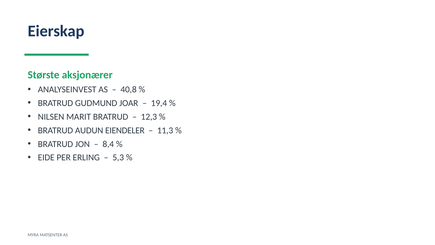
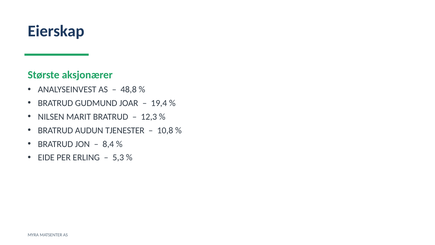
40,8: 40,8 -> 48,8
EIENDELER: EIENDELER -> TJENESTER
11,3: 11,3 -> 10,8
